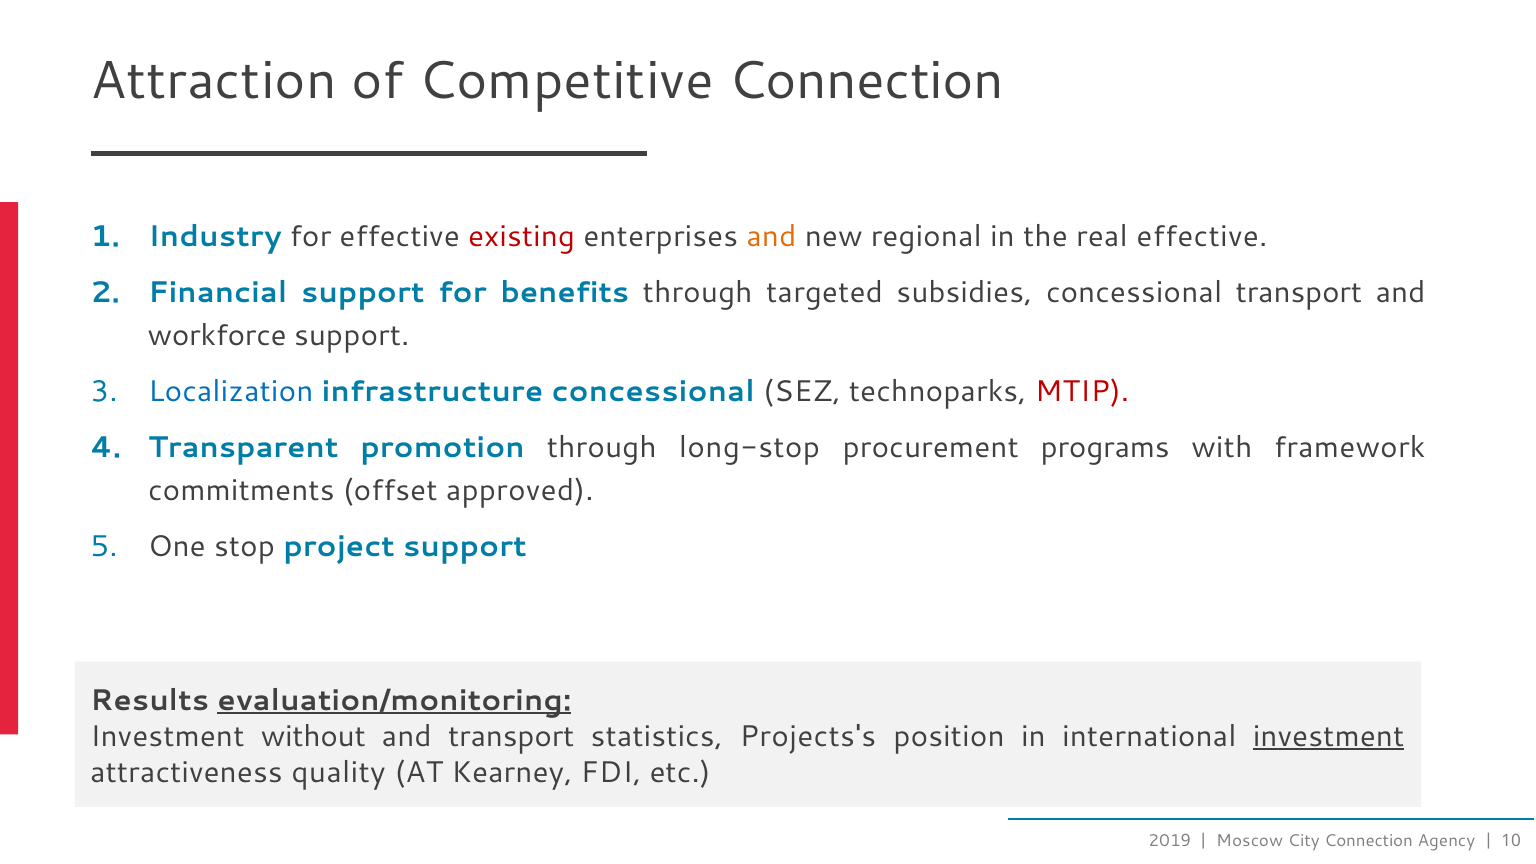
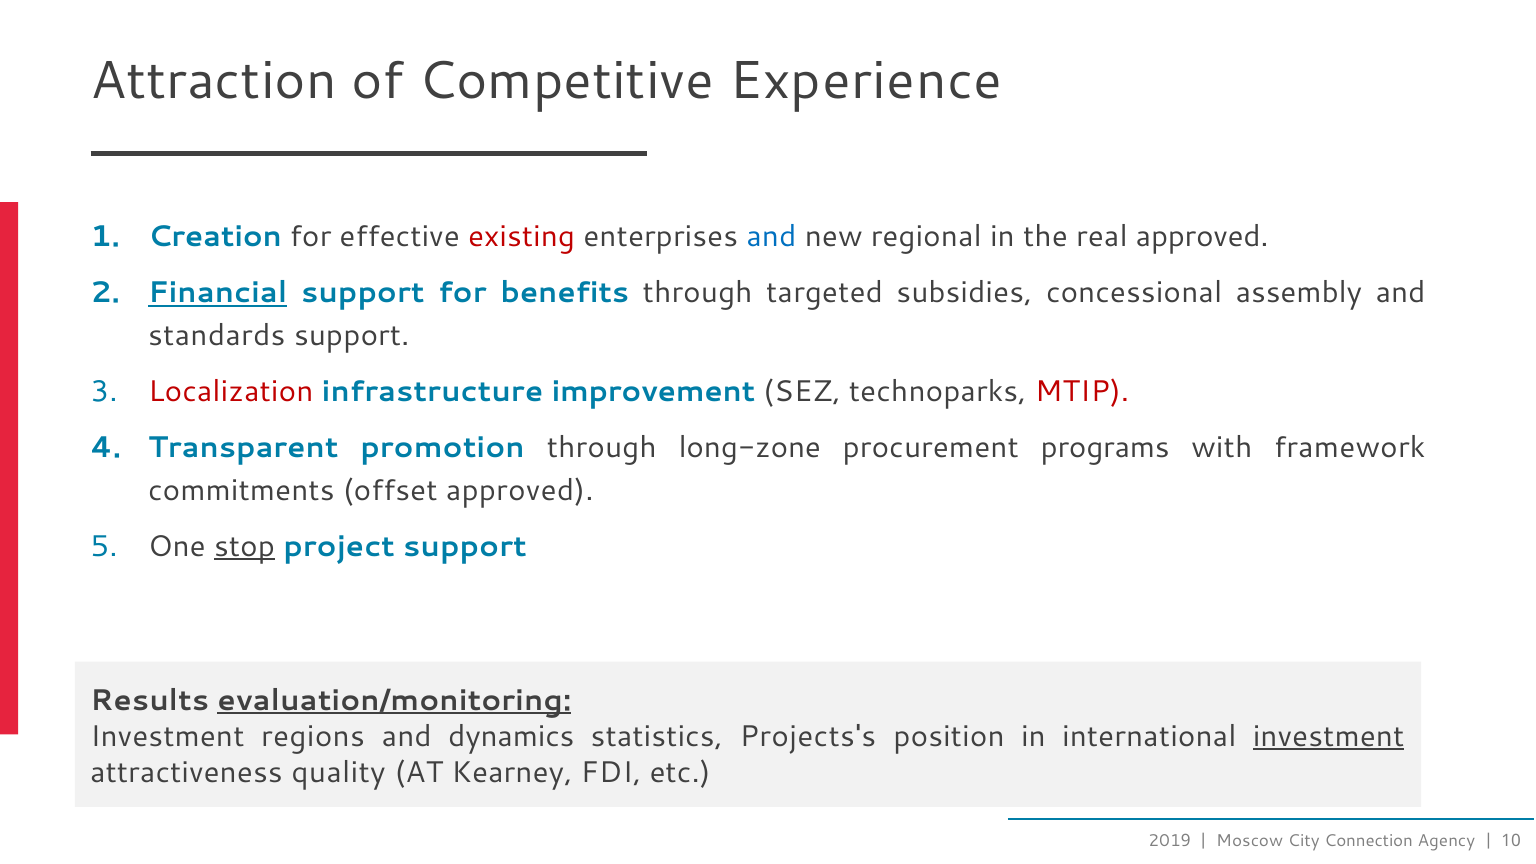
Competitive Connection: Connection -> Experience
Industry: Industry -> Creation
and at (771, 237) colour: orange -> blue
real effective: effective -> approved
Financial underline: none -> present
concessional transport: transport -> assembly
workforce: workforce -> standards
Localization colour: blue -> red
infrastructure concessional: concessional -> improvement
long-stop: long-stop -> long-zone
stop underline: none -> present
without: without -> regions
and transport: transport -> dynamics
